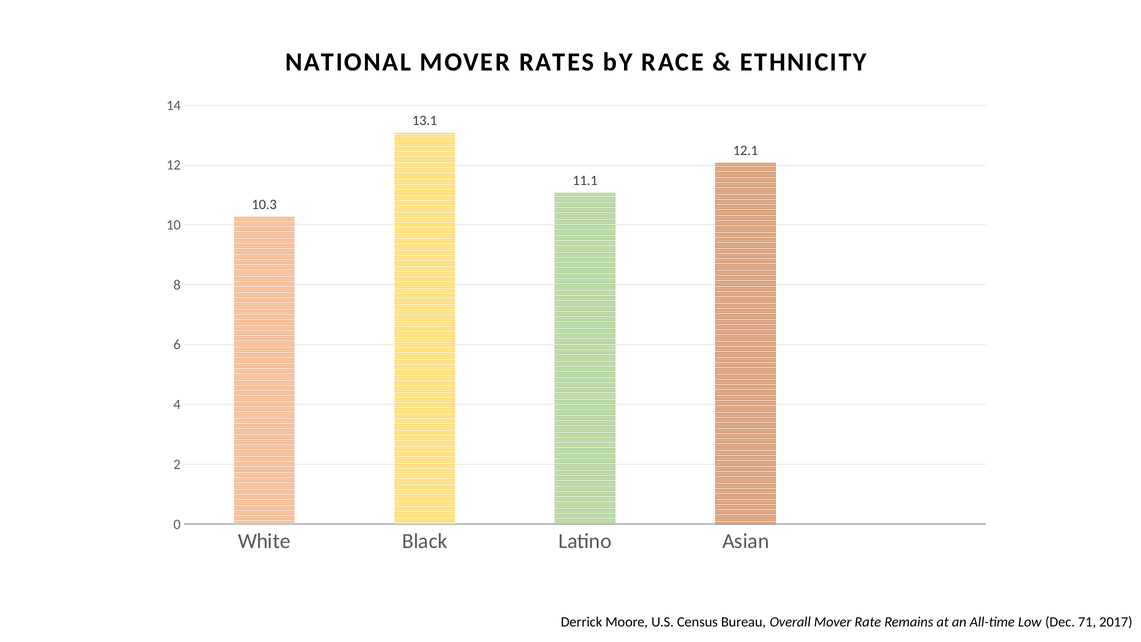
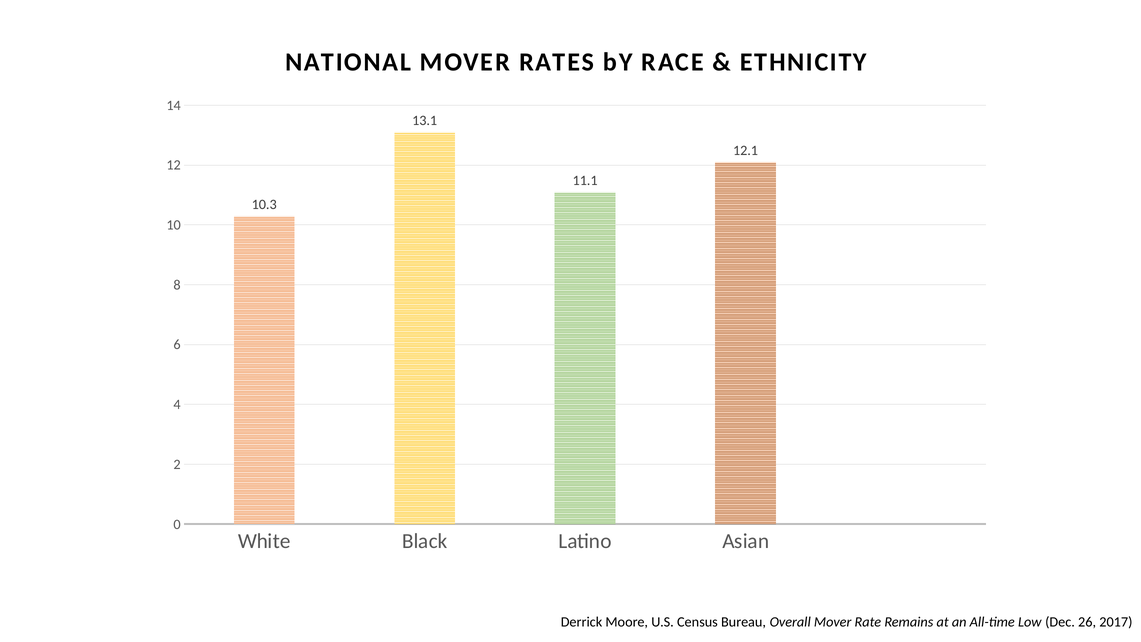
71: 71 -> 26
